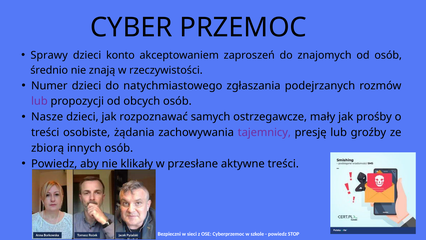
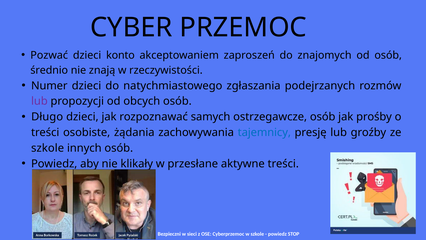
Sprawy: Sprawy -> Pozwać
Nasze: Nasze -> Długo
ostrzegawcze mały: mały -> osób
tajemnicy colour: purple -> blue
zbiorą at (48, 148): zbiorą -> szkole
